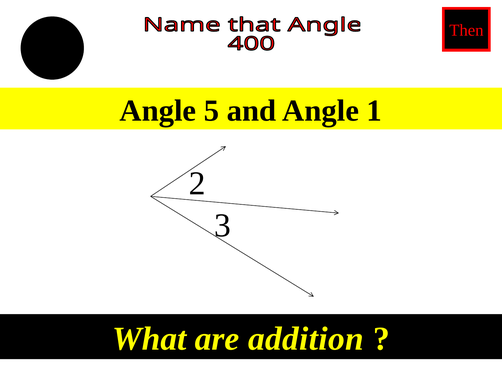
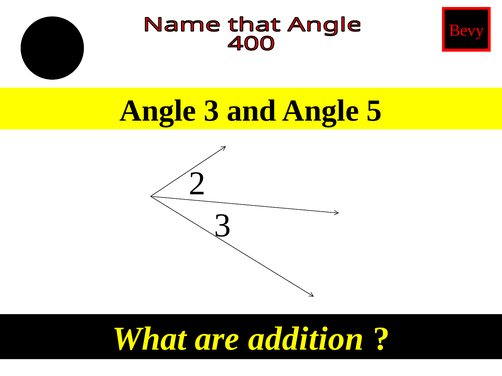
Then: Then -> Bevy
Angle 5: 5 -> 3
1: 1 -> 5
